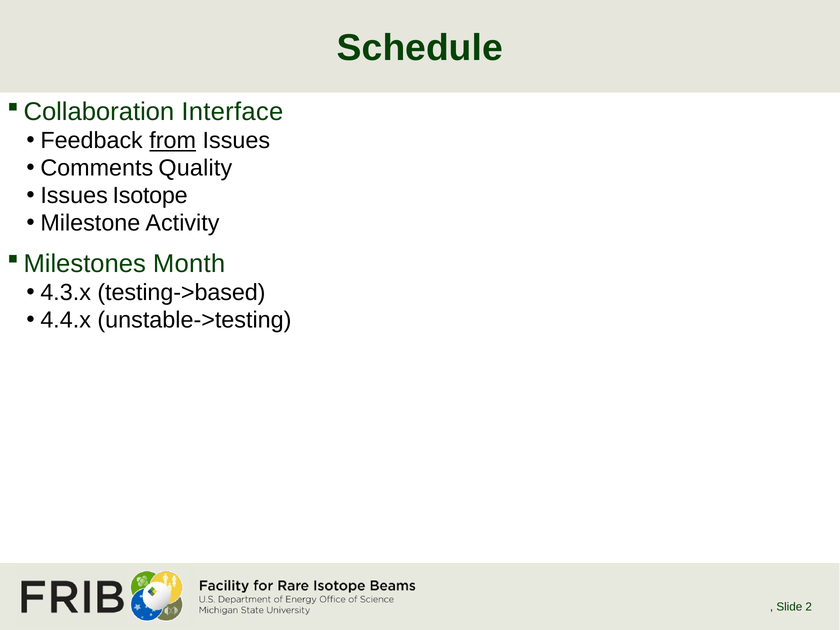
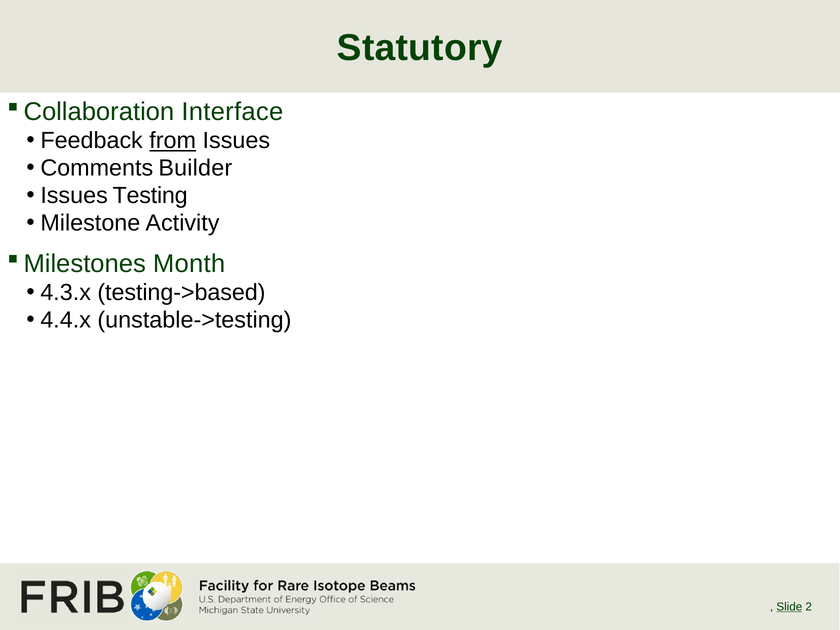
Schedule: Schedule -> Statutory
Quality: Quality -> Builder
Isotope: Isotope -> Testing
Slide underline: none -> present
